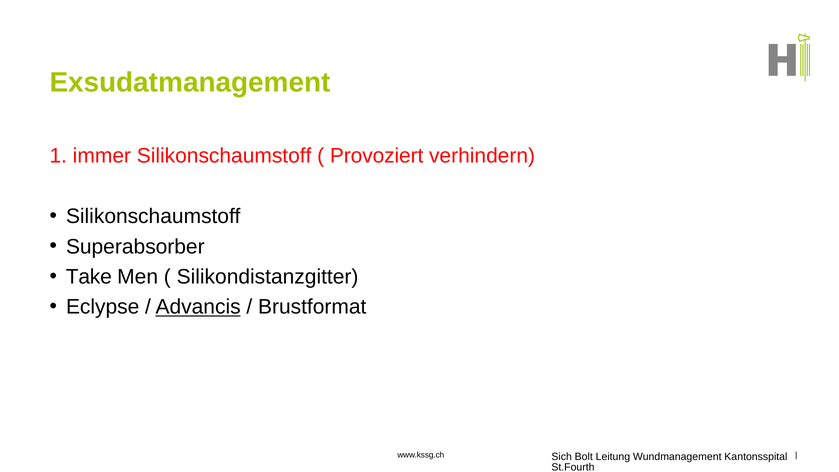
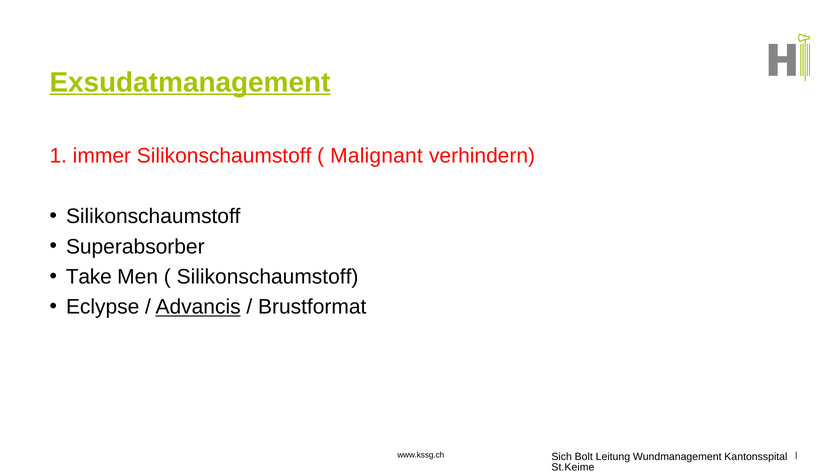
Exsudatmanagement underline: none -> present
Provoziert: Provoziert -> Malignant
Silikondistanzgitter at (268, 277): Silikondistanzgitter -> Silikonschaumstoff
St.Fourth: St.Fourth -> St.Keime
